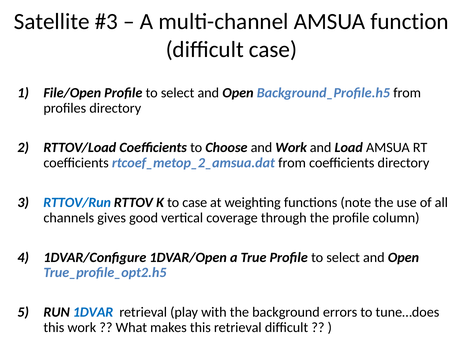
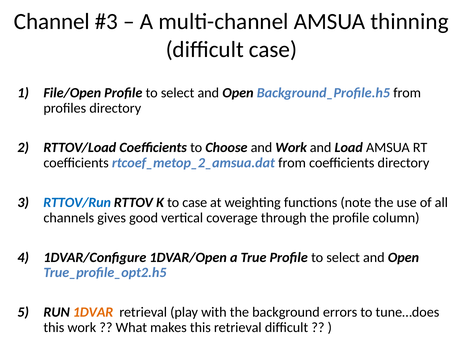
Satellite: Satellite -> Channel
function: function -> thinning
1DVAR colour: blue -> orange
